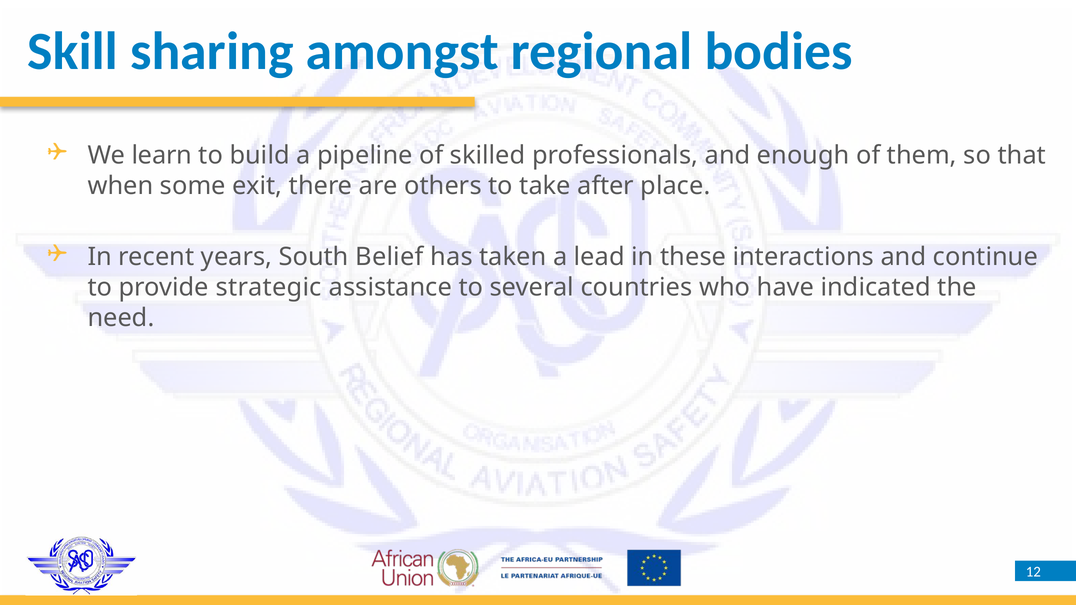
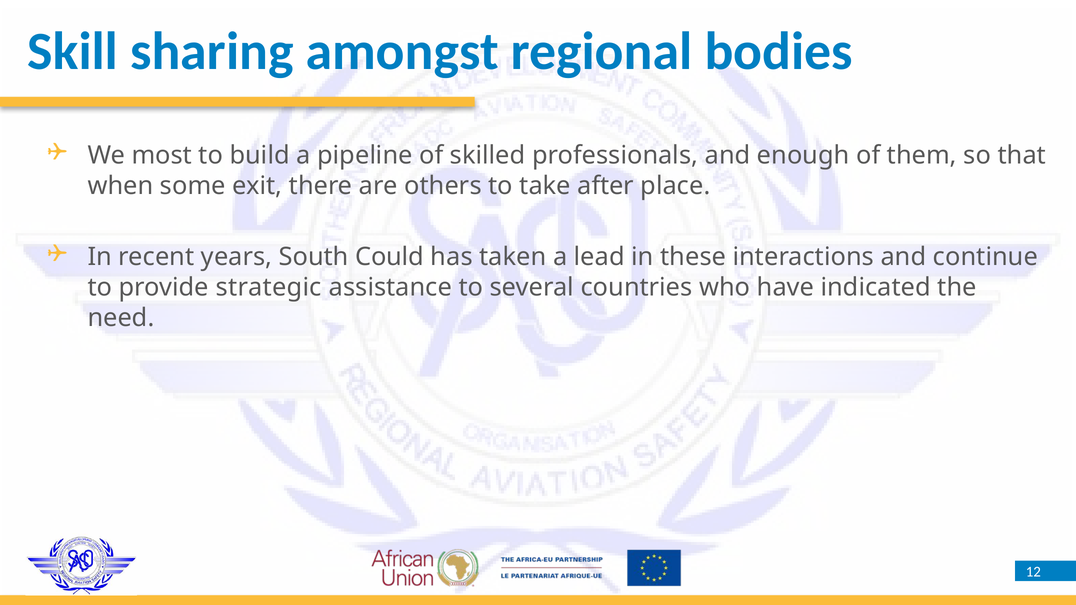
learn: learn -> most
Belief: Belief -> Could
